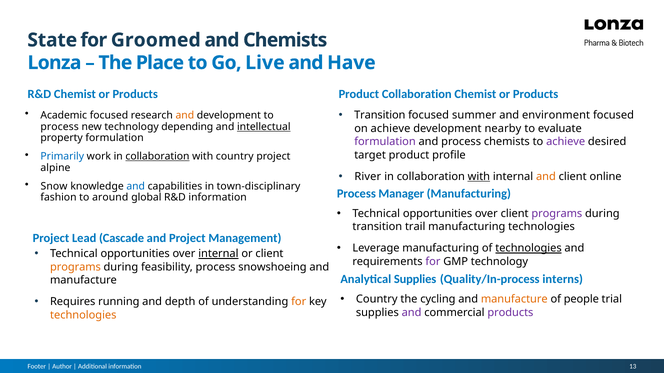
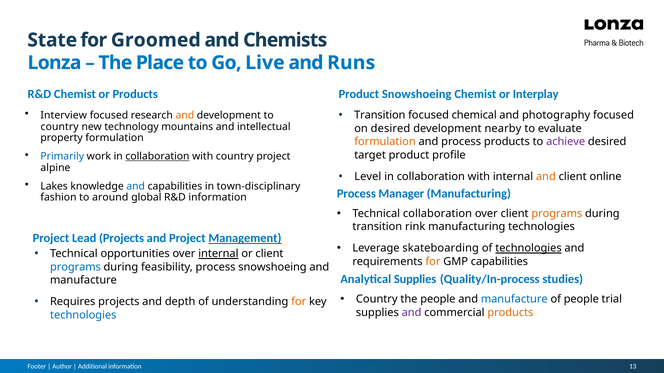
Have: Have -> Runs
Product Collaboration: Collaboration -> Snowshoeing
Products at (536, 94): Products -> Interplay
Academic: Academic -> Interview
summer: summer -> chemical
environment: environment -> photography
process at (60, 127): process -> country
depending: depending -> mountains
intellectual underline: present -> none
on achieve: achieve -> desired
formulation at (385, 142) colour: purple -> orange
process chemists: chemists -> products
River: River -> Level
with at (479, 177) underline: present -> none
Snow: Snow -> Lakes
opportunities at (438, 214): opportunities -> collaboration
programs at (557, 214) colour: purple -> orange
trail: trail -> rink
Lead Cascade: Cascade -> Projects
Management underline: none -> present
Leverage manufacturing: manufacturing -> skateboarding
for at (433, 262) colour: purple -> orange
GMP technology: technology -> capabilities
programs at (75, 267) colour: orange -> blue
interns: interns -> studies
the cycling: cycling -> people
manufacture at (514, 300) colour: orange -> blue
Requires running: running -> projects
products at (510, 313) colour: purple -> orange
technologies at (83, 316) colour: orange -> blue
